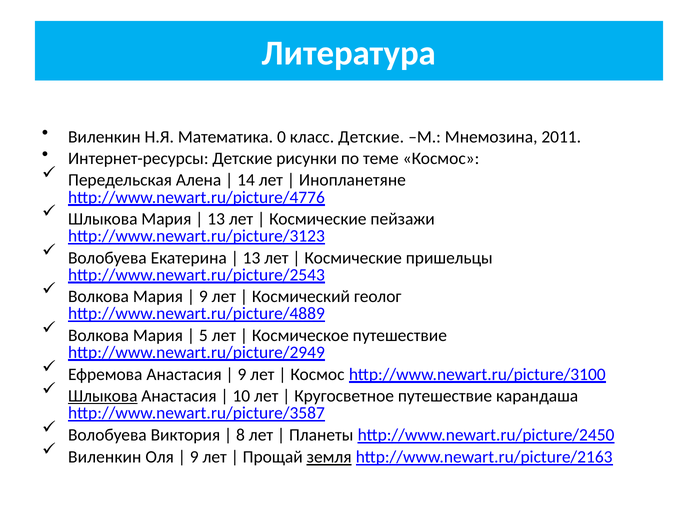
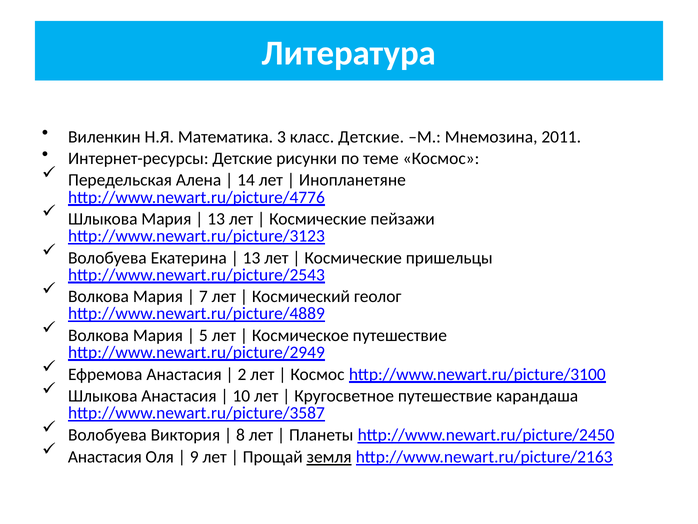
0: 0 -> 3
9 at (203, 296): 9 -> 7
9 at (242, 374): 9 -> 2
Шлыкова at (103, 396) underline: present -> none
Виленкин at (105, 457): Виленкин -> Анастасия
